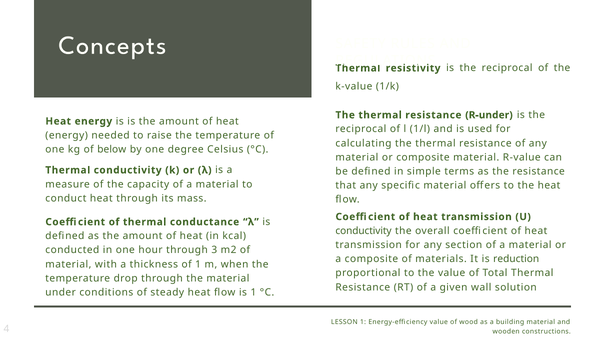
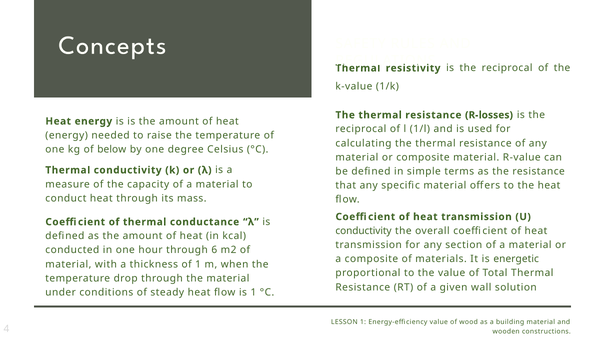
R-under: R-under -> R-losses
3: 3 -> 6
reduction: reduction -> energetic
